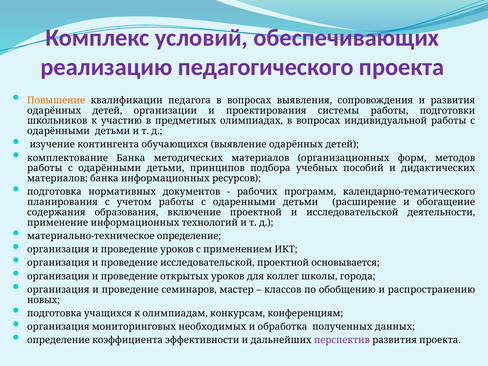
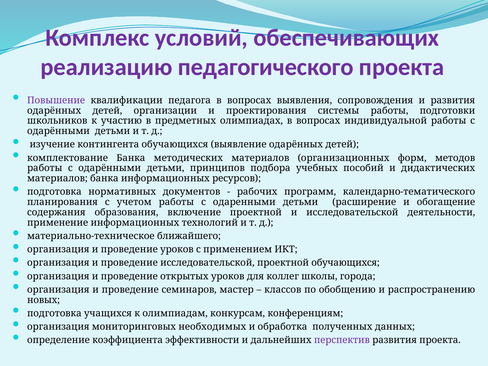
Повышение colour: orange -> purple
материально-техническое определение: определение -> ближайшего
проектной основывается: основывается -> обучающихся
